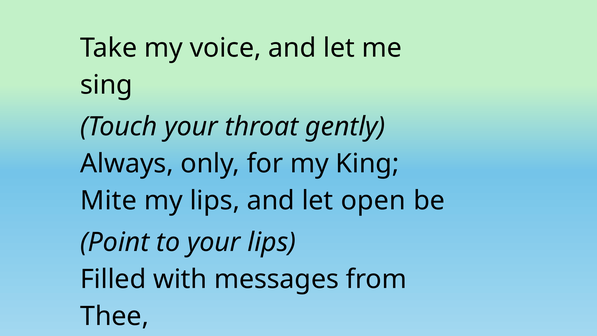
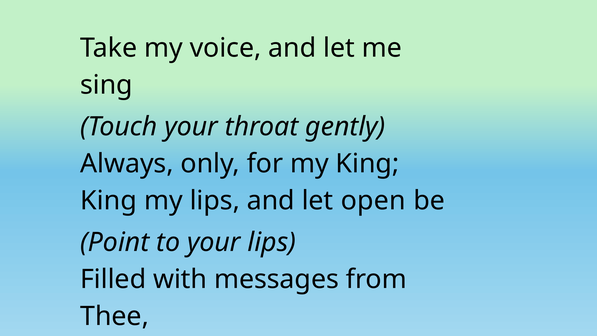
Mite at (109, 200): Mite -> King
